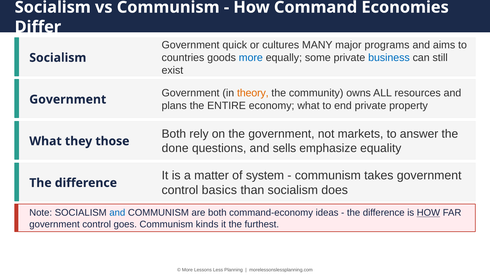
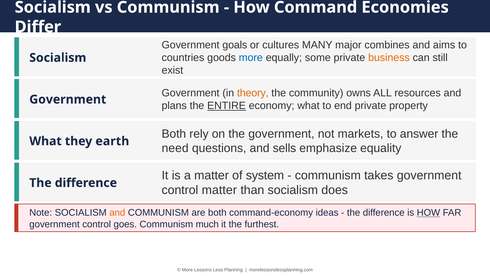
quick: quick -> goals
programs: programs -> combines
business colour: blue -> orange
ENTIRE underline: none -> present
those: those -> earth
done: done -> need
control basics: basics -> matter
and at (117, 212) colour: blue -> orange
kinds: kinds -> much
